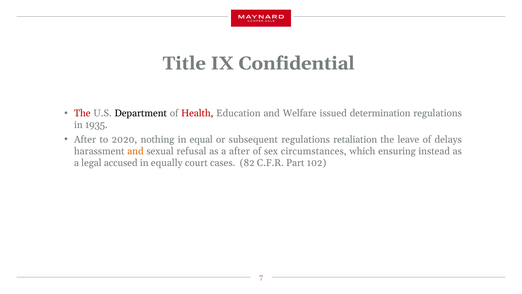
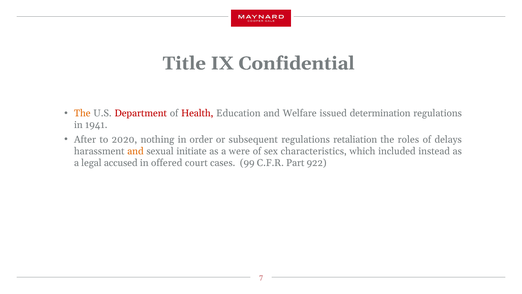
The at (82, 113) colour: red -> orange
Department colour: black -> red
1935: 1935 -> 1941
equal: equal -> order
leave: leave -> roles
refusal: refusal -> initiate
a after: after -> were
circumstances: circumstances -> characteristics
ensuring: ensuring -> included
equally: equally -> offered
82: 82 -> 99
102: 102 -> 922
